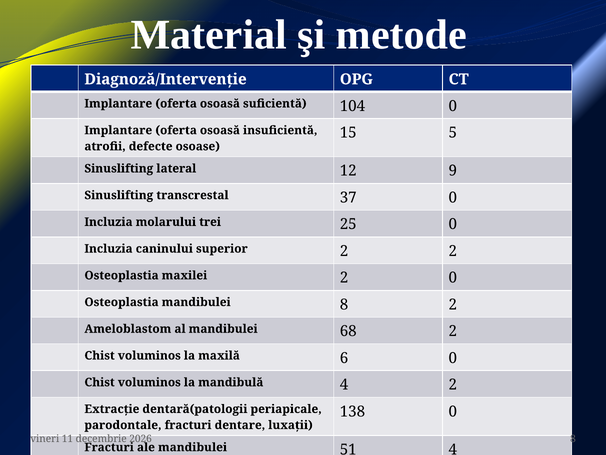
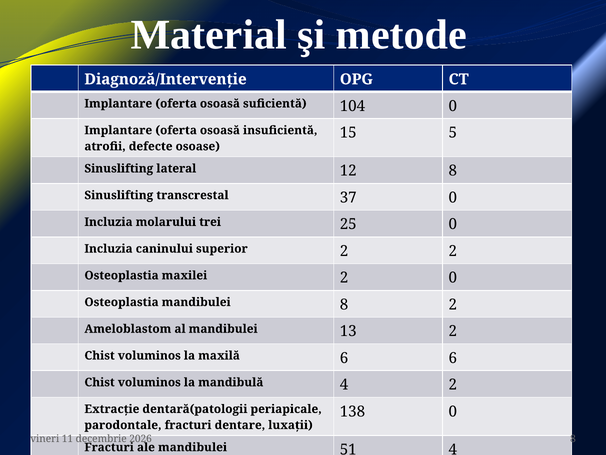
12 9: 9 -> 8
68: 68 -> 13
6 0: 0 -> 6
